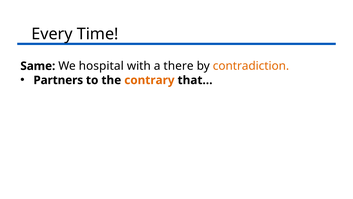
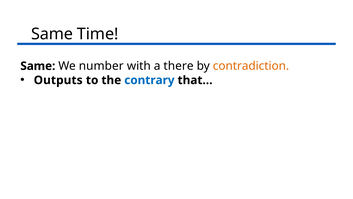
Every at (52, 34): Every -> Same
hospital: hospital -> number
Partners: Partners -> Outputs
contrary colour: orange -> blue
